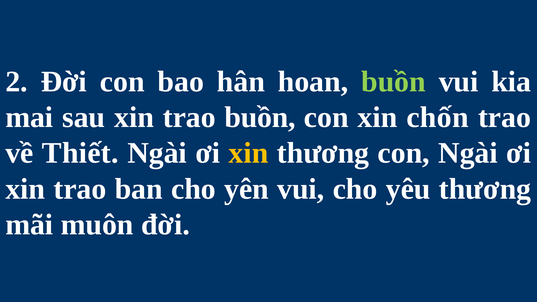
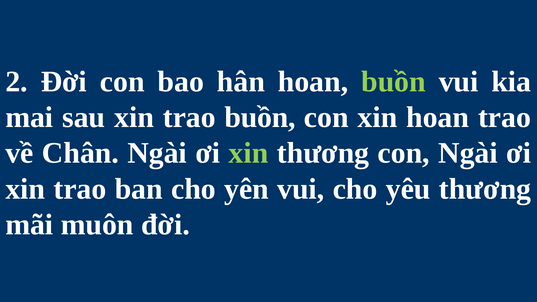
xin chốn: chốn -> hoan
Thiết: Thiết -> Chân
xin at (249, 153) colour: yellow -> light green
